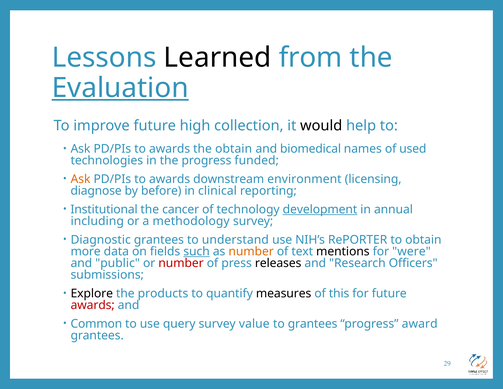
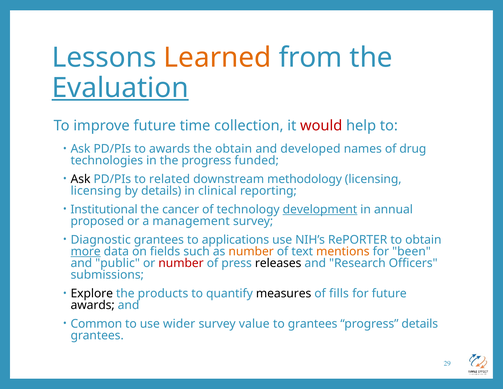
Learned colour: black -> orange
high: high -> time
would colour: black -> red
biomedical: biomedical -> developed
used: used -> drug
Ask at (81, 179) colour: orange -> black
awards at (170, 179): awards -> related
environment: environment -> methodology
diagnose at (96, 191): diagnose -> licensing
by before: before -> details
including: including -> proposed
methodology: methodology -> management
understand: understand -> applications
more underline: none -> present
such underline: present -> none
mentions colour: black -> orange
were: were -> been
this: this -> fills
awards at (93, 305) colour: red -> black
query: query -> wider
progress award: award -> details
